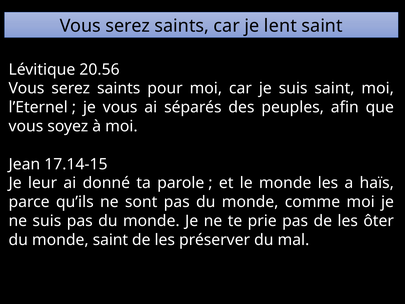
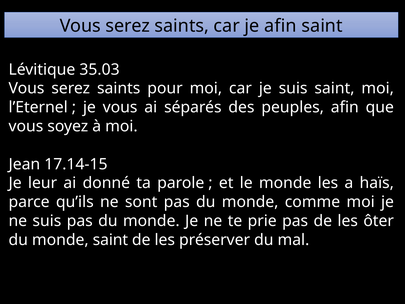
je lent: lent -> afin
20.56: 20.56 -> 35.03
